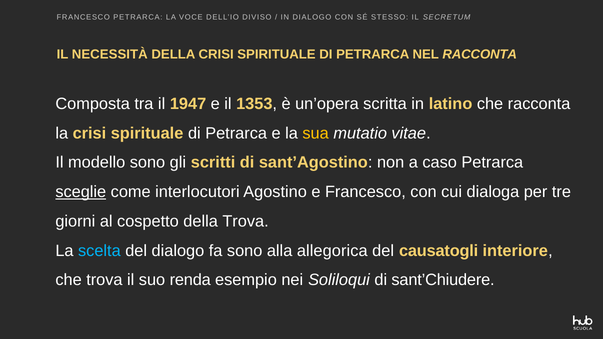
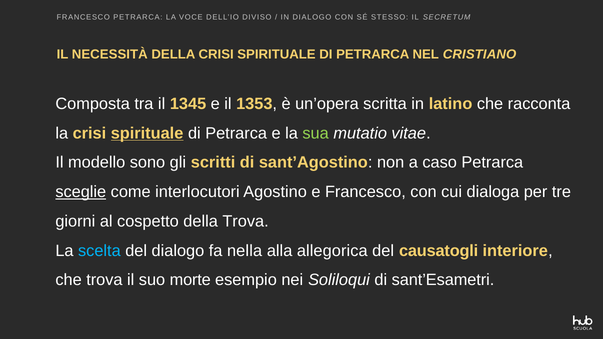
NEL RACCONTA: RACCONTA -> CRISTIANO
1947: 1947 -> 1345
spirituale at (147, 133) underline: none -> present
sua colour: yellow -> light green
fa sono: sono -> nella
renda: renda -> morte
sant’Chiudere: sant’Chiudere -> sant’Esametri
